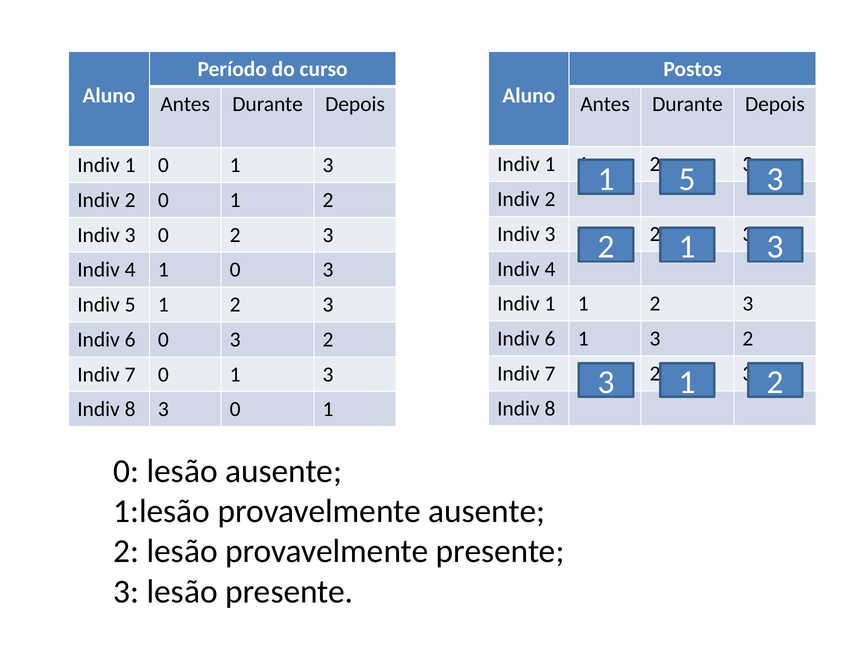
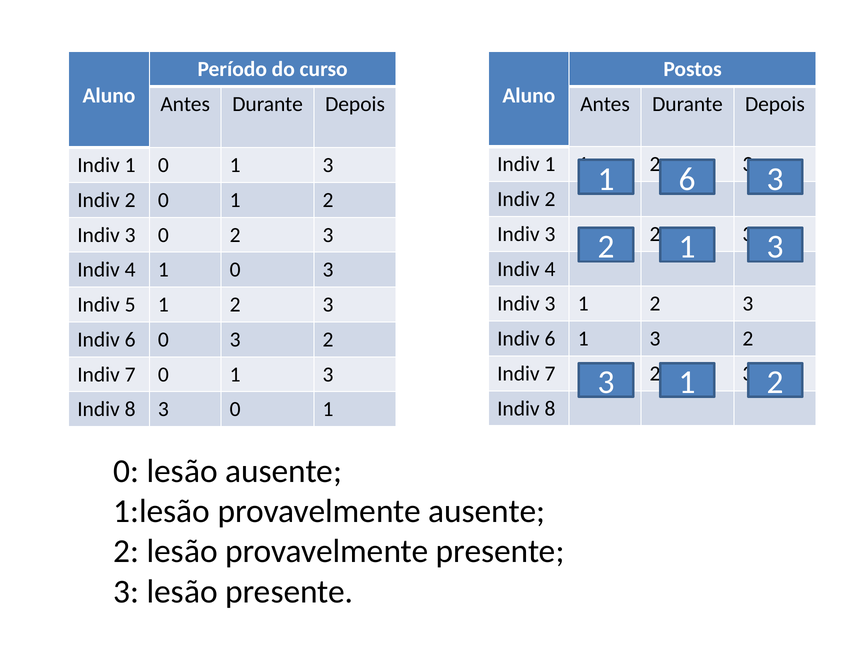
1 5: 5 -> 6
1 at (550, 304): 1 -> 3
